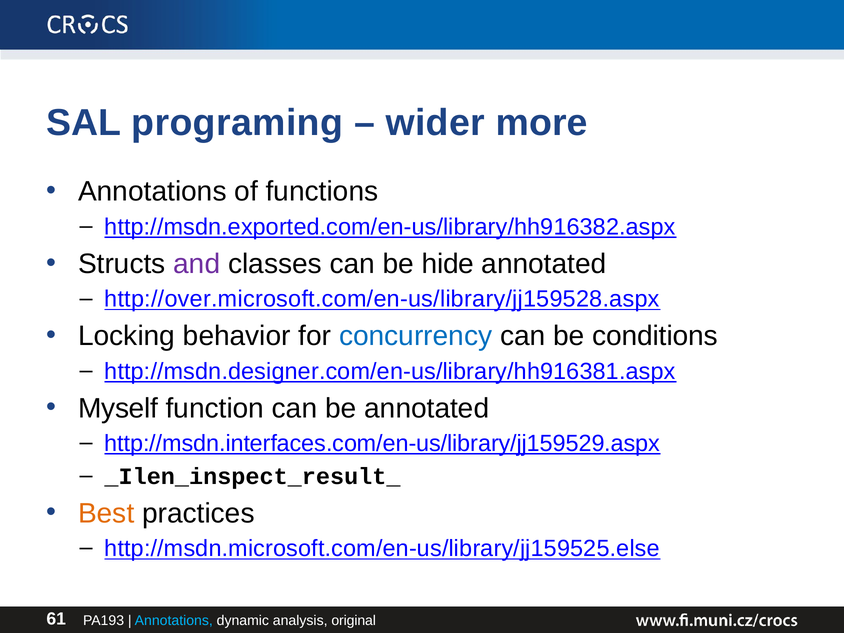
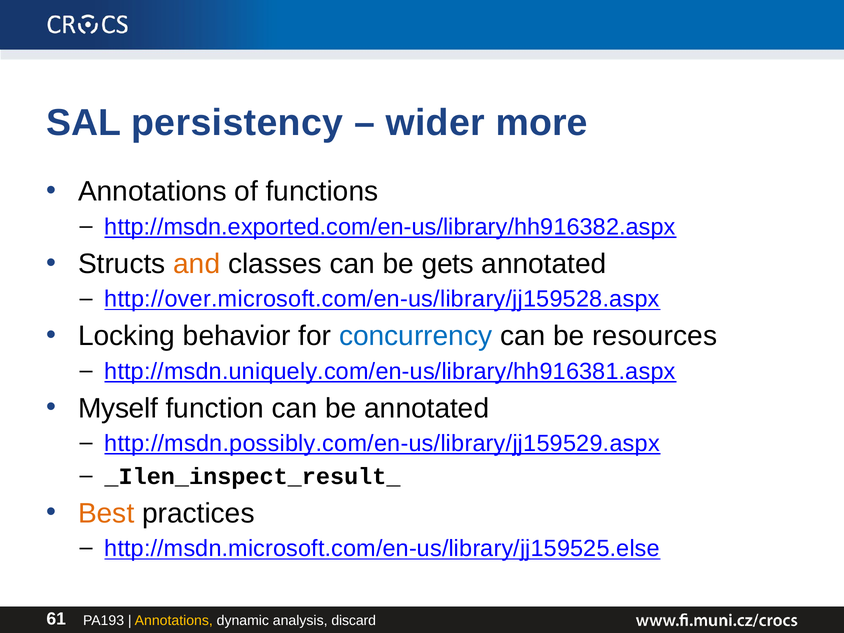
programing: programing -> persistency
and colour: purple -> orange
hide: hide -> gets
conditions: conditions -> resources
http://msdn.designer.com/en-us/library/hh916381.aspx: http://msdn.designer.com/en-us/library/hh916381.aspx -> http://msdn.uniquely.com/en-us/library/hh916381.aspx
http://msdn.interfaces.com/en-us/library/jj159529.aspx: http://msdn.interfaces.com/en-us/library/jj159529.aspx -> http://msdn.possibly.com/en-us/library/jj159529.aspx
Annotations at (174, 621) colour: light blue -> yellow
original: original -> discard
